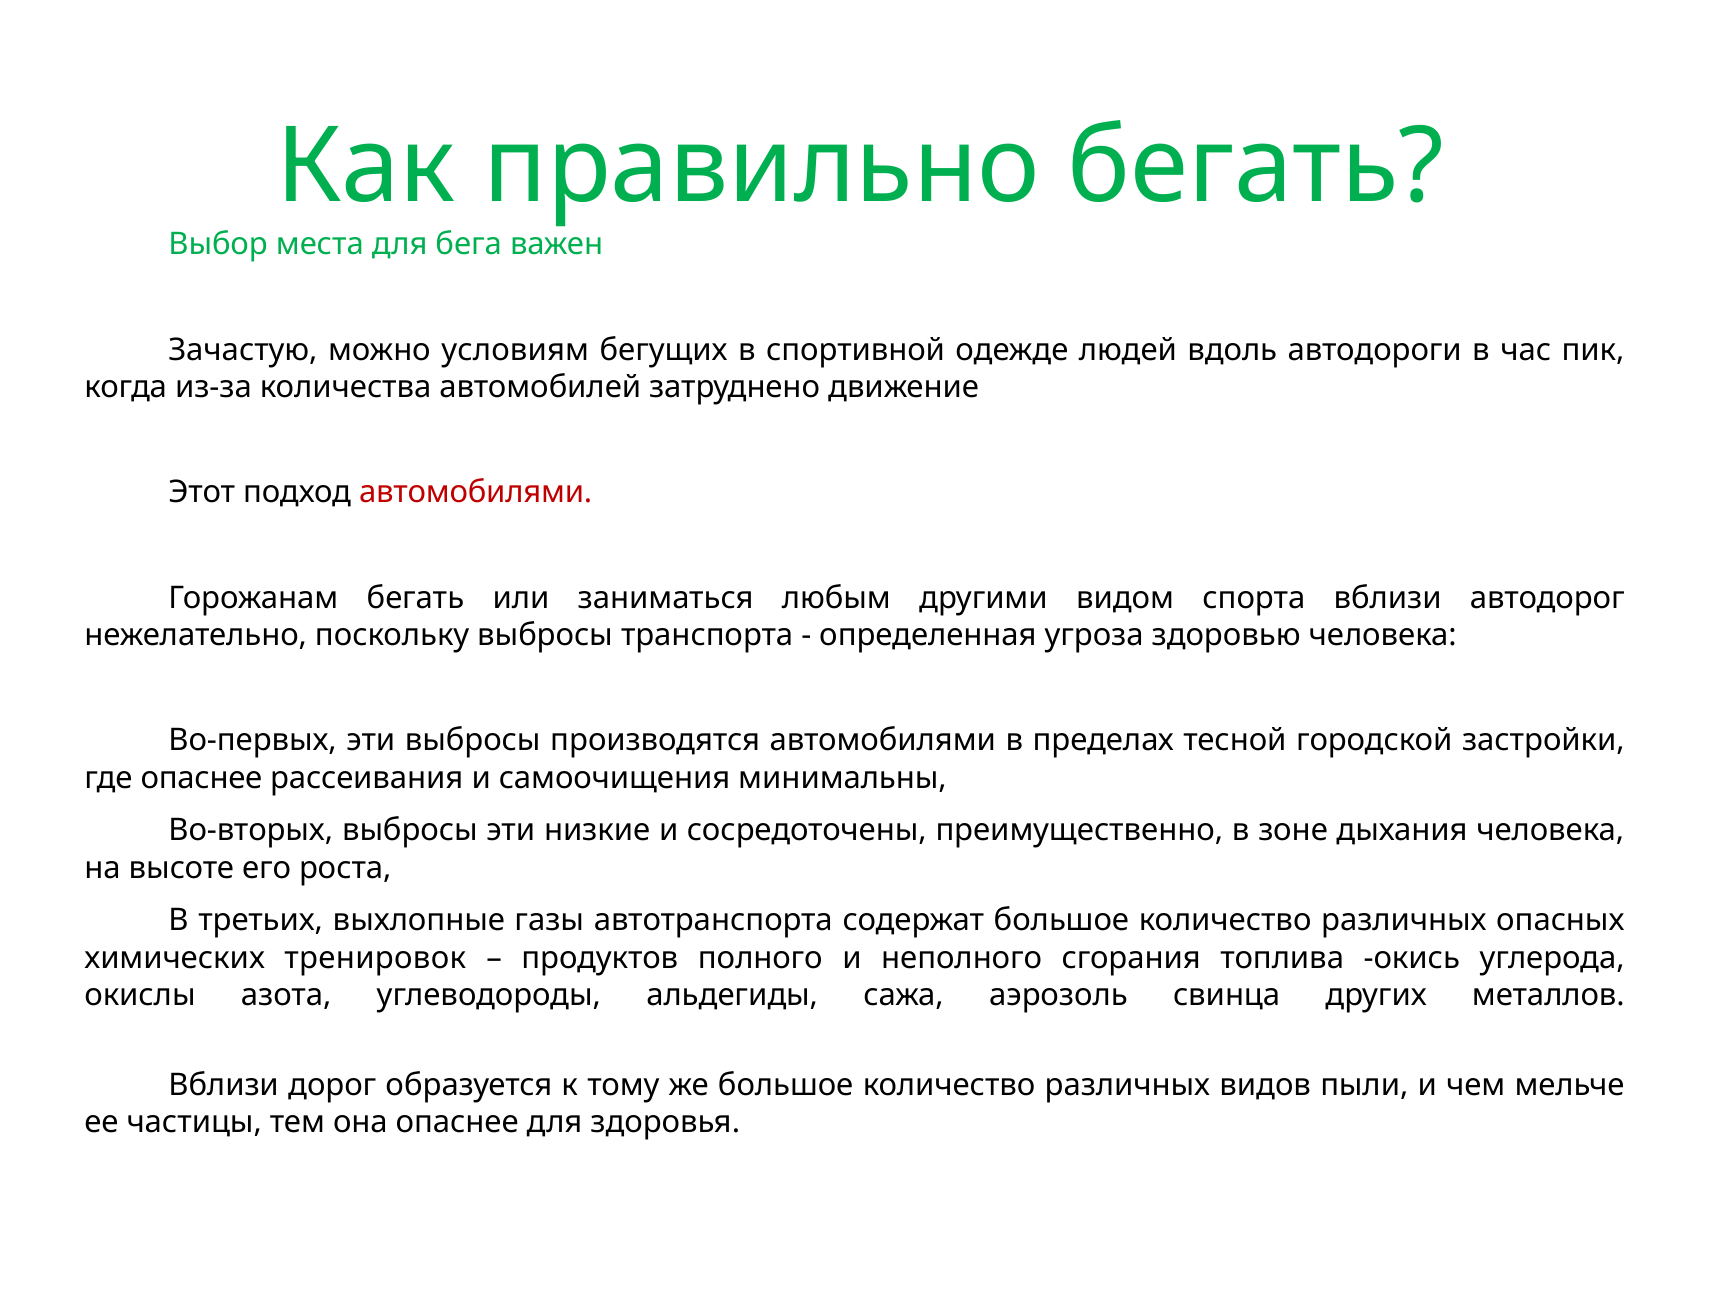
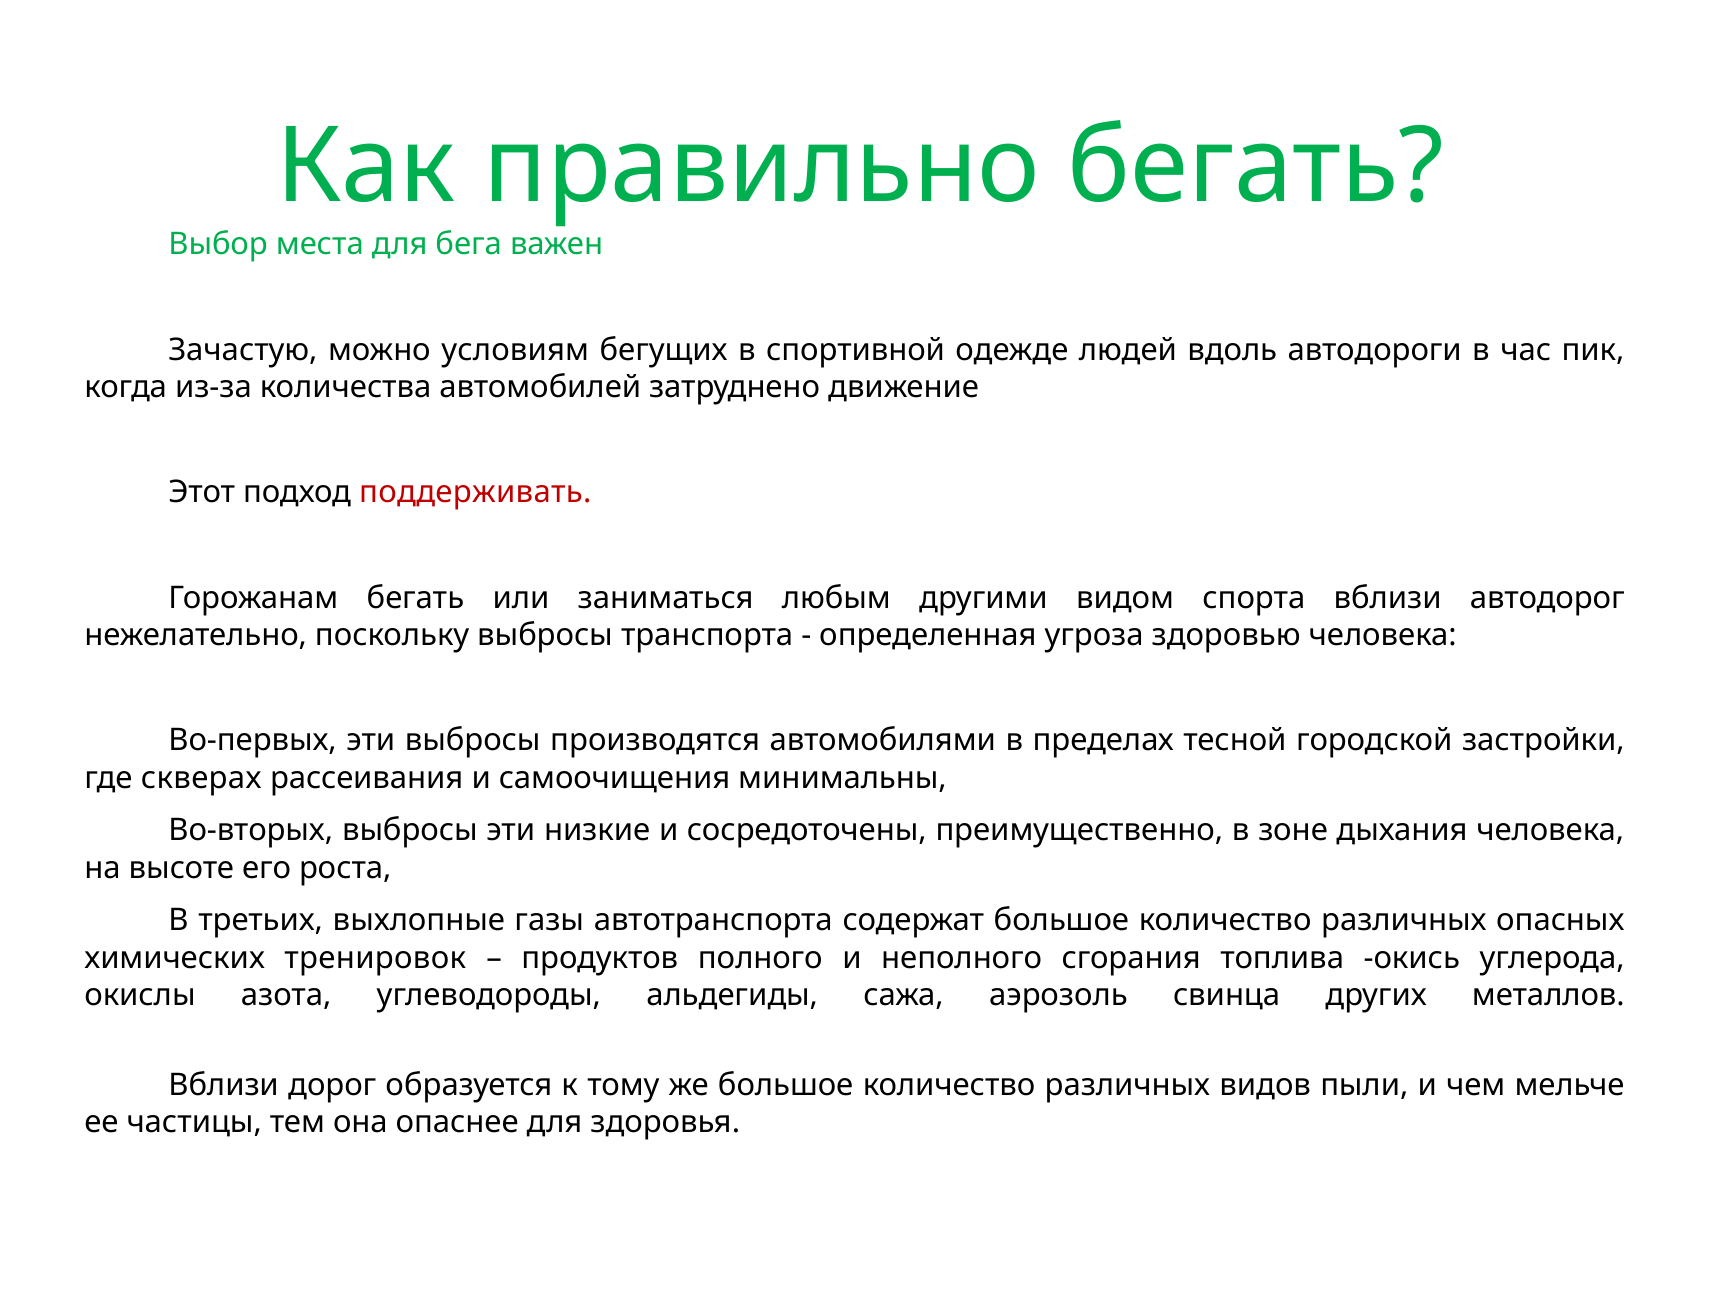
подход автомобилями: автомобилями -> поддерживать
где опаснее: опаснее -> скверах
